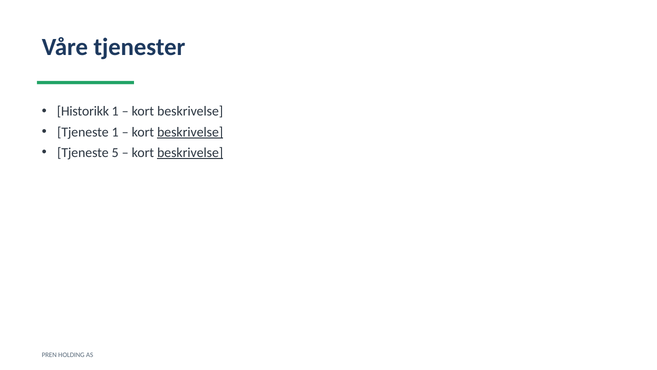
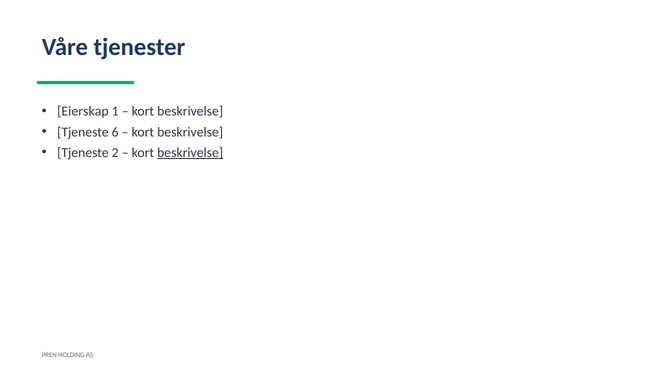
Historikk: Historikk -> Eierskap
Tjeneste 1: 1 -> 6
beskrivelse at (190, 132) underline: present -> none
5: 5 -> 2
